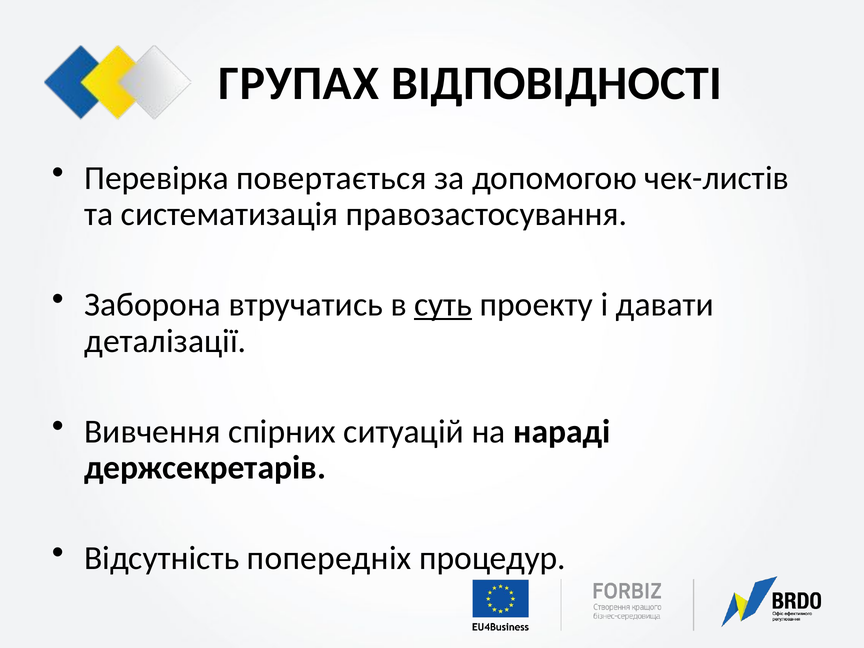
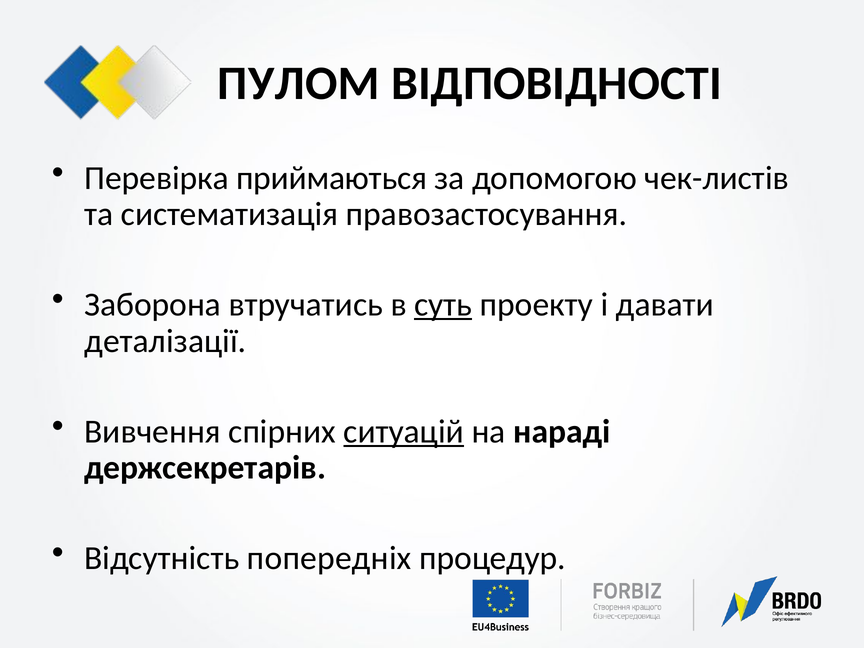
ГРУПАХ: ГРУПАХ -> ПУЛОМ
повертається: повертається -> приймаються
ситуацій underline: none -> present
